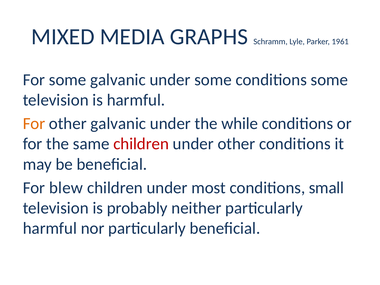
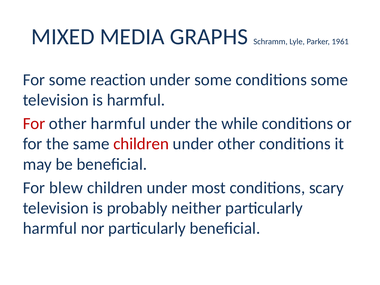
some galvanic: galvanic -> reaction
For at (34, 124) colour: orange -> red
other galvanic: galvanic -> harmful
small: small -> scary
